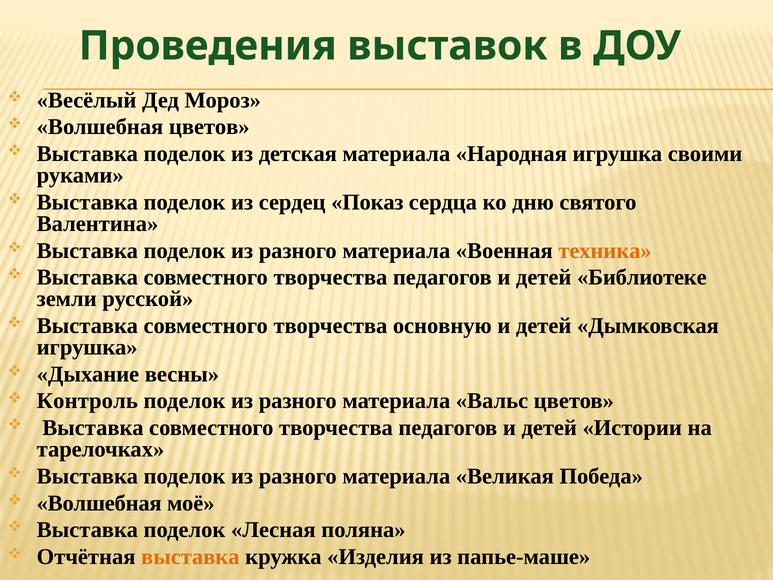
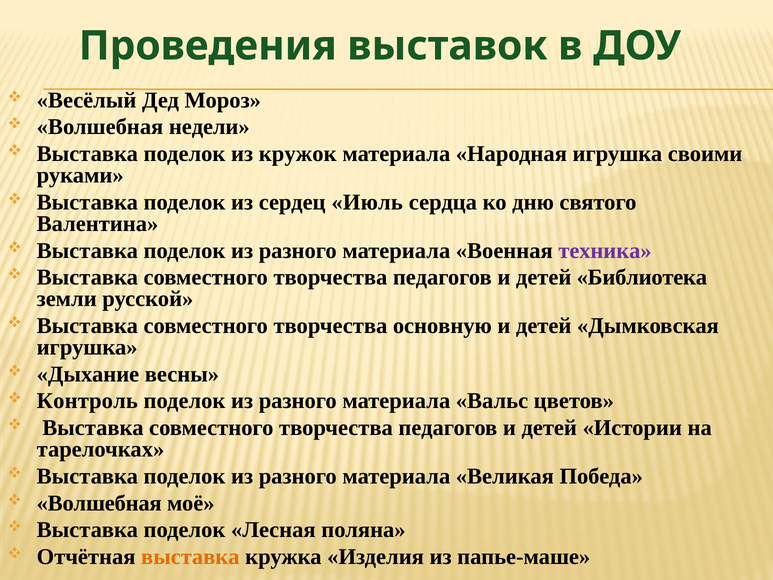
Волшебная цветов: цветов -> недели
детская: детская -> кружок
Показ: Показ -> Июль
техника colour: orange -> purple
Библиотеке: Библиотеке -> Библиотека
